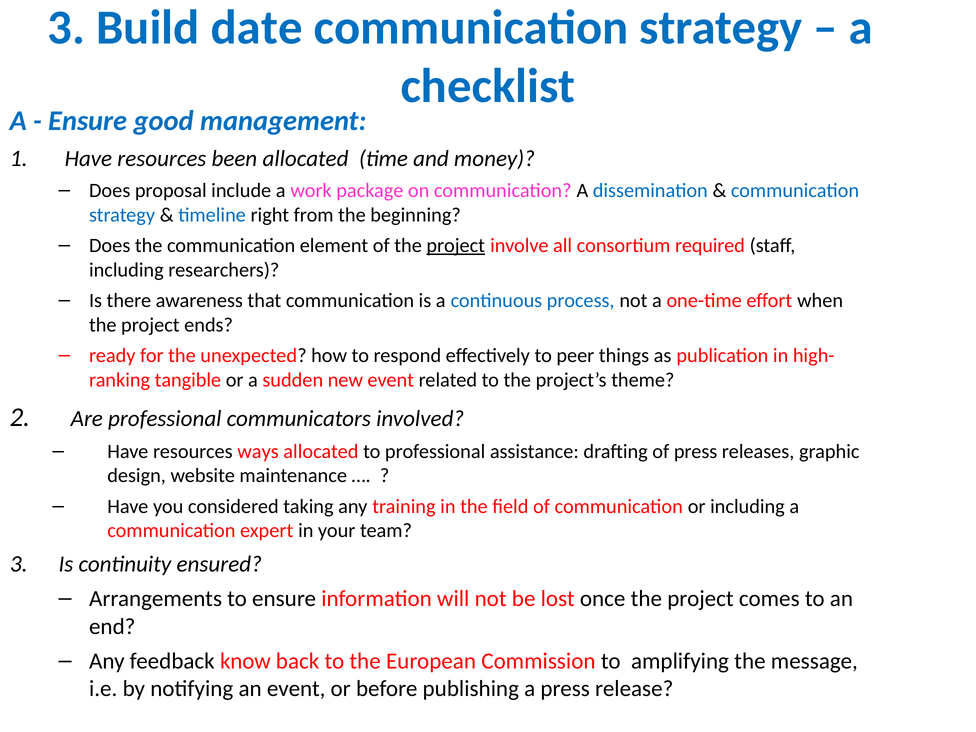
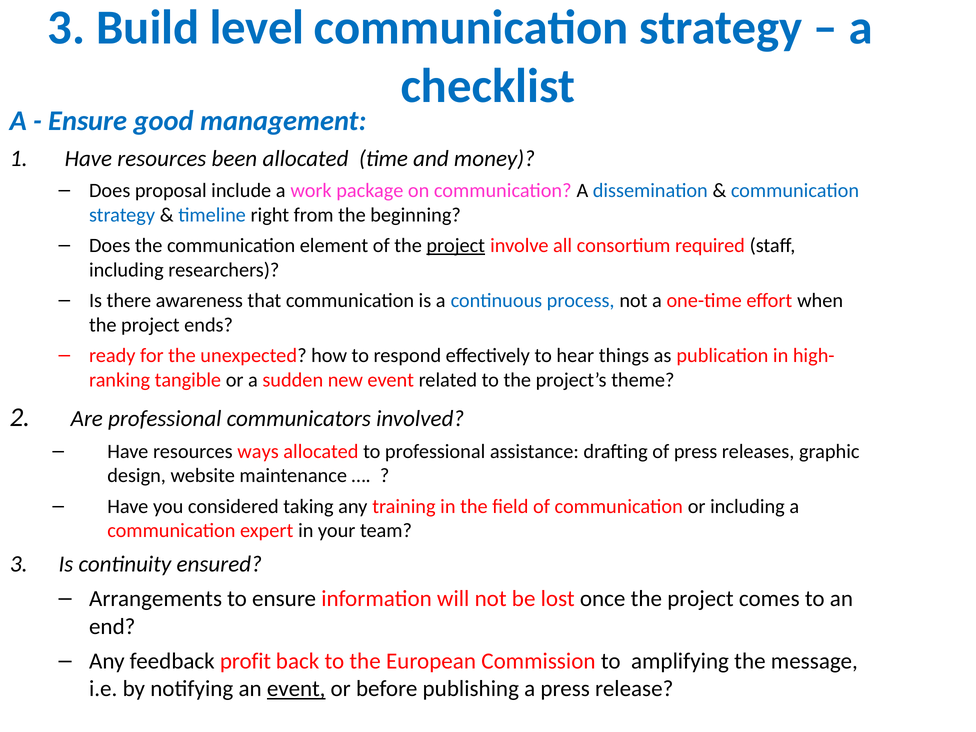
date: date -> level
peer: peer -> hear
know: know -> profit
event at (296, 689) underline: none -> present
